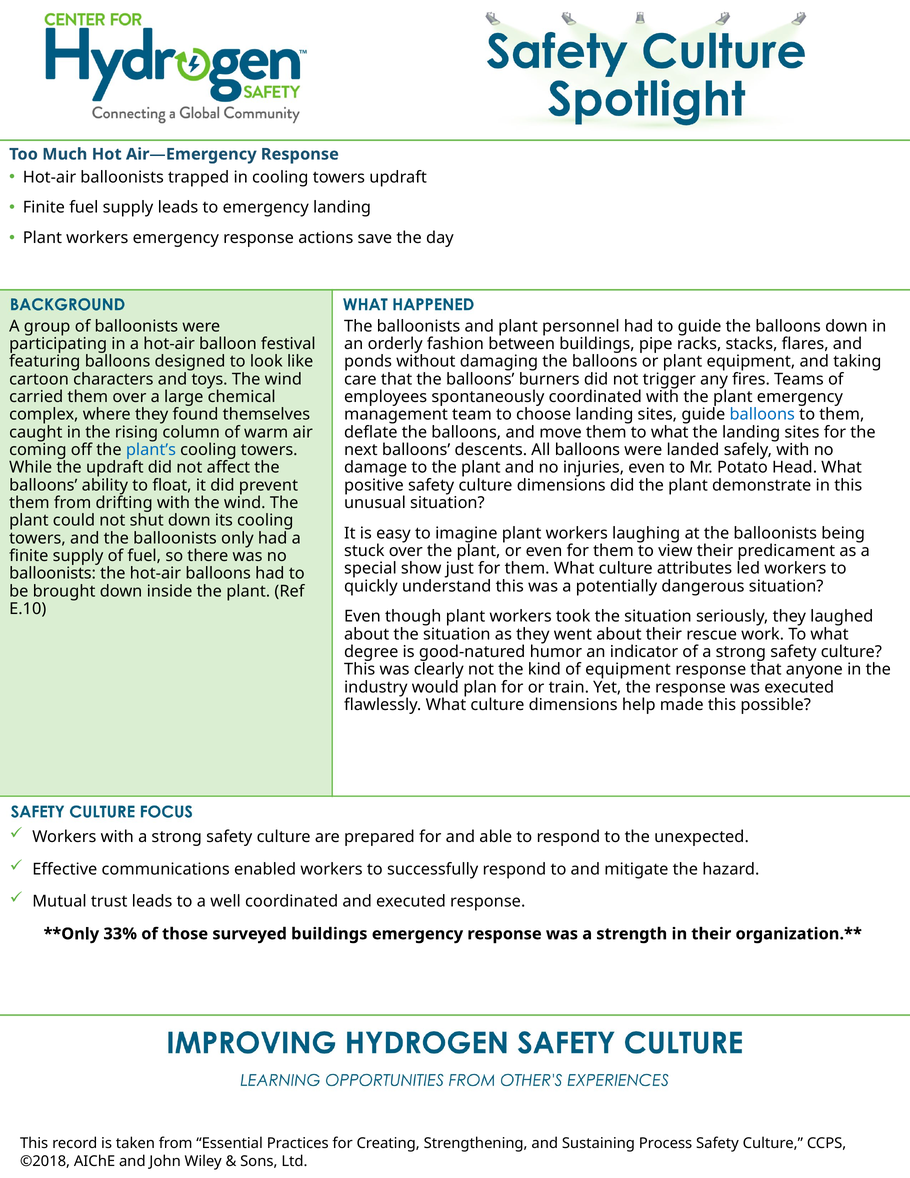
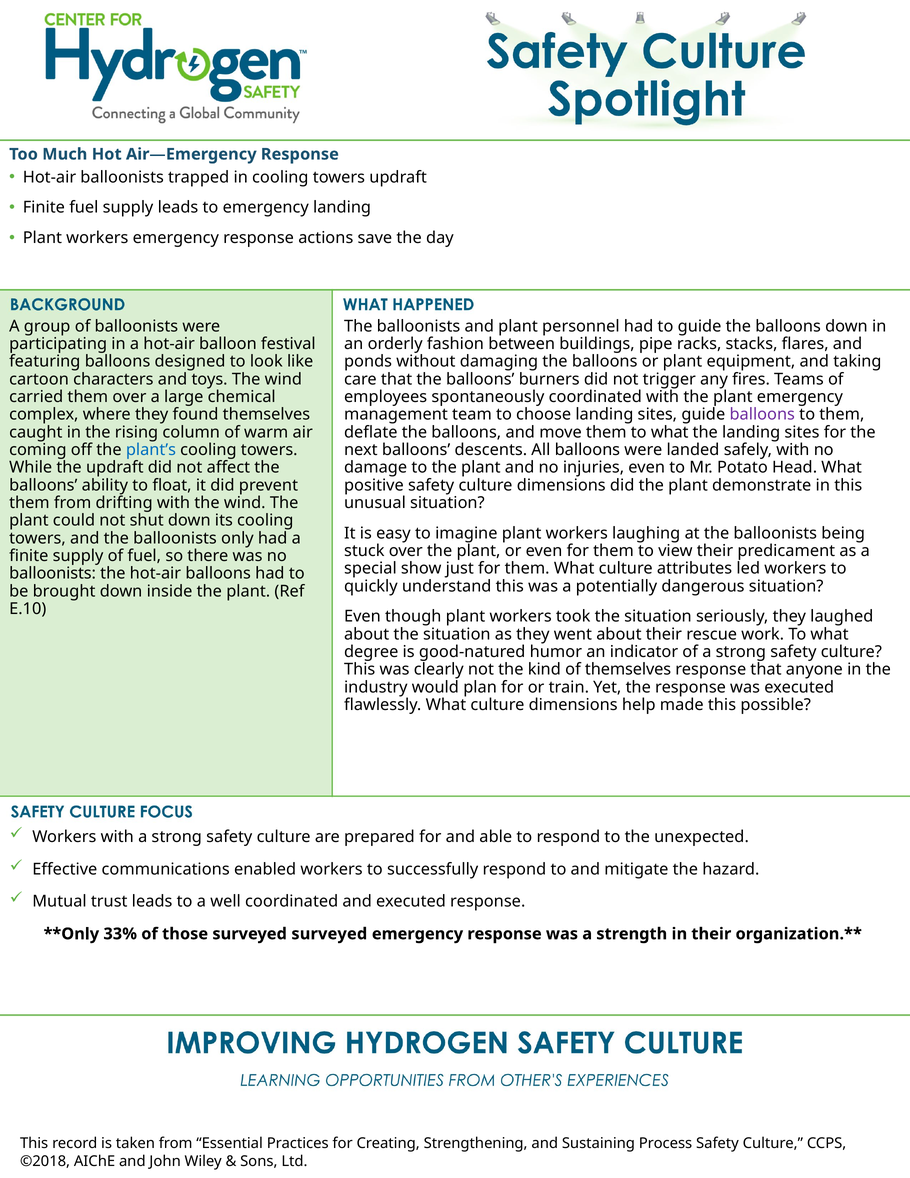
balloons at (762, 414) colour: blue -> purple
of equipment: equipment -> themselves
surveyed buildings: buildings -> surveyed
